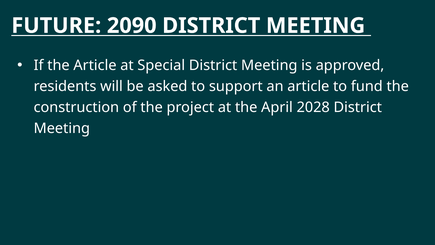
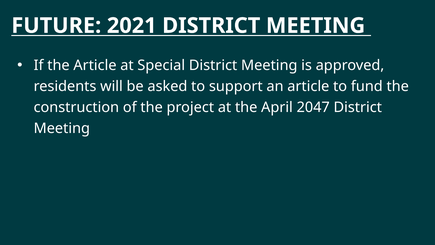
2090: 2090 -> 2021
2028: 2028 -> 2047
